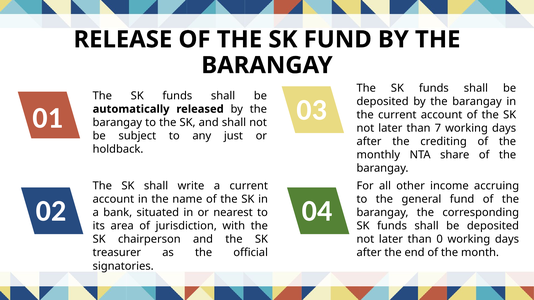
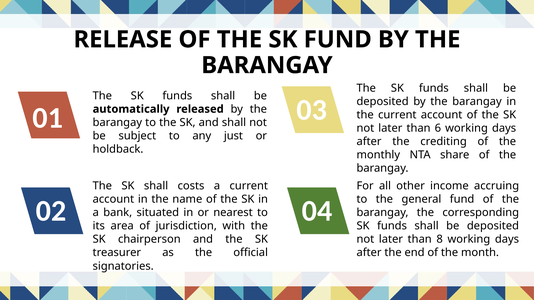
7: 7 -> 6
write: write -> costs
0: 0 -> 8
